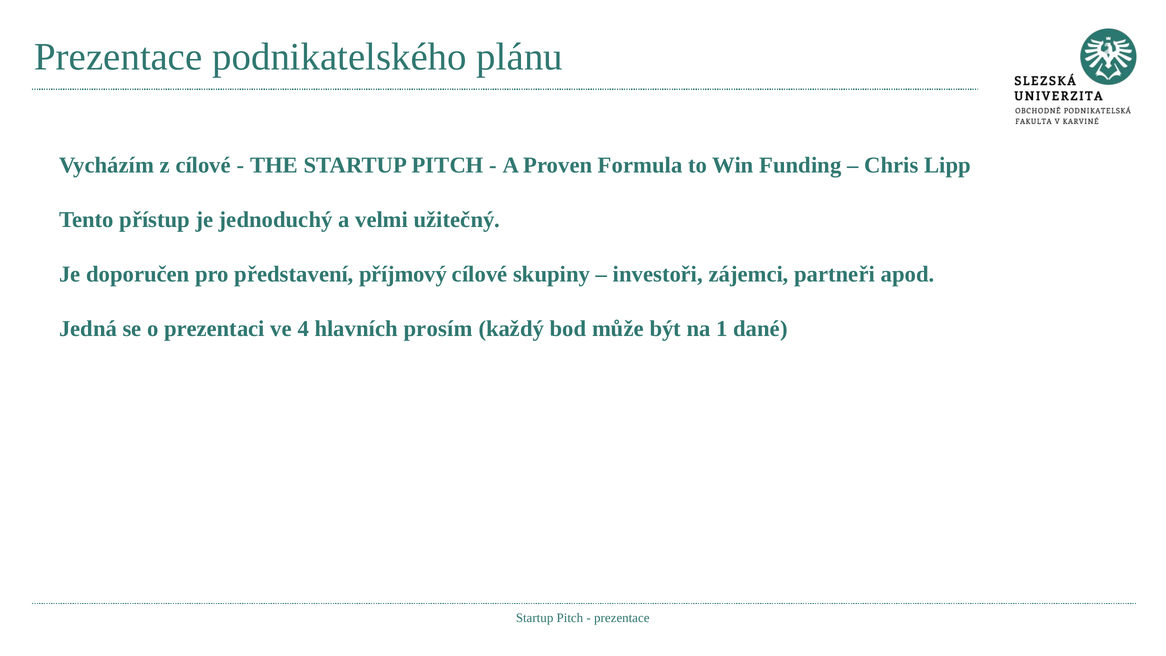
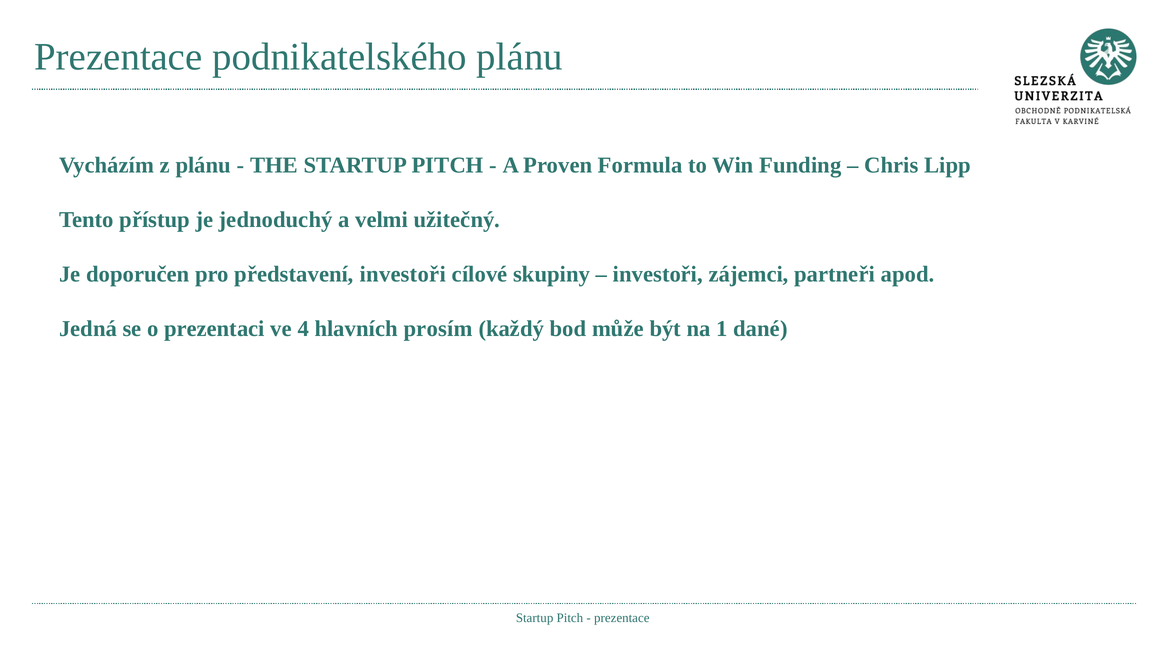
z cílové: cílové -> plánu
představení příjmový: příjmový -> investoři
